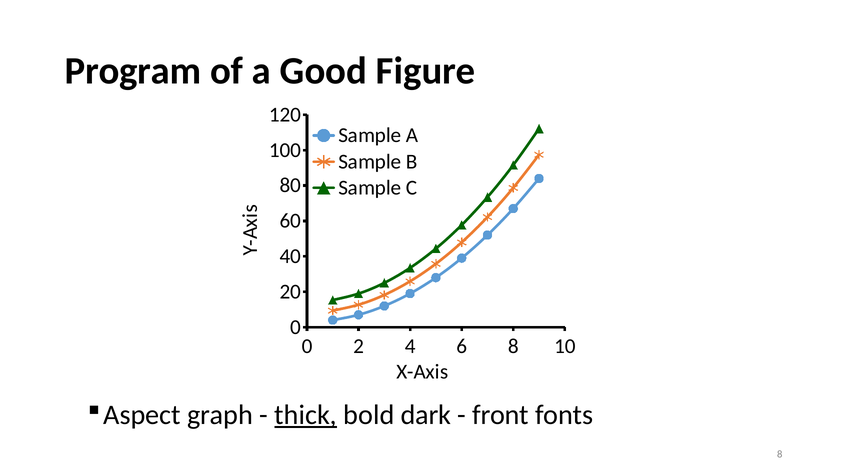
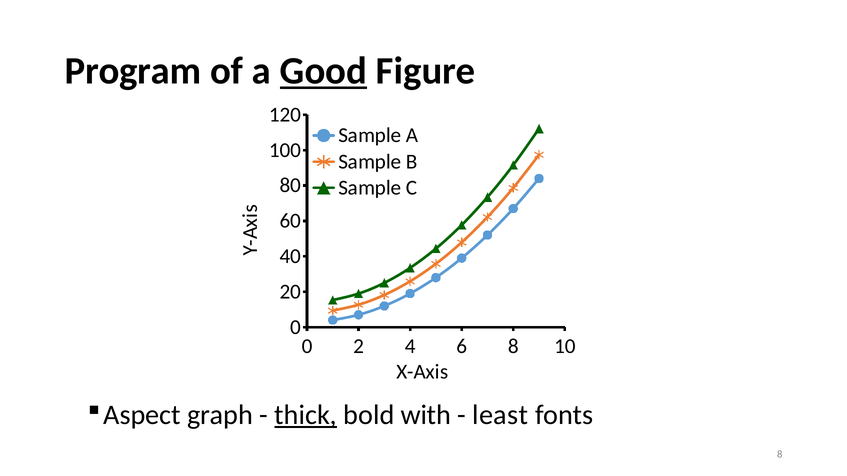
Good underline: none -> present
dark: dark -> with
front: front -> least
